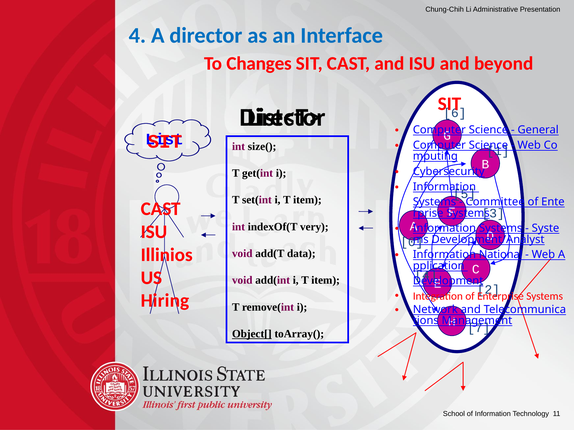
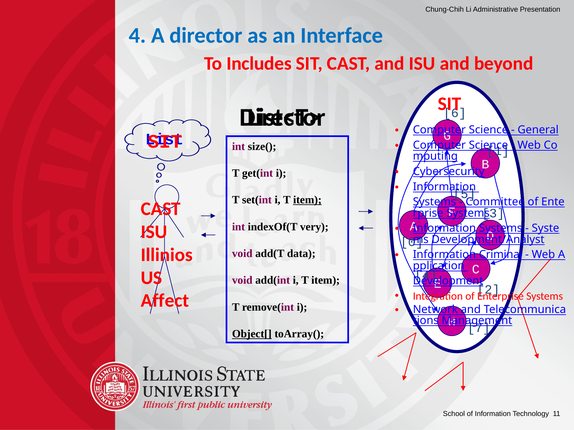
Changes: Changes -> Includes
item at (307, 200) underline: none -> present
National: National -> Criminal
Hiring: Hiring -> Affect
